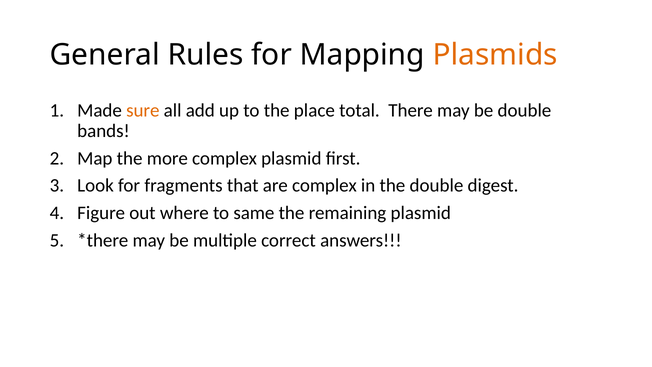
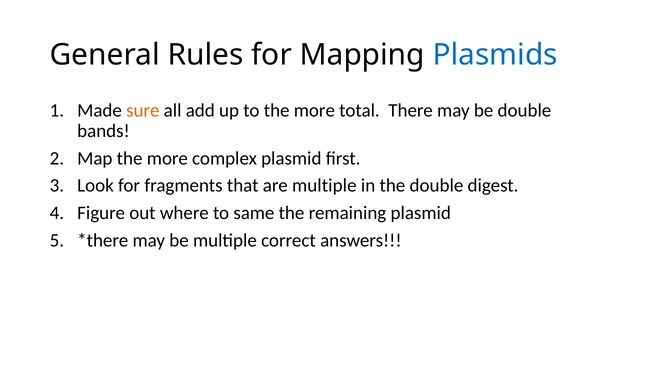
Plasmids colour: orange -> blue
to the place: place -> more
are complex: complex -> multiple
